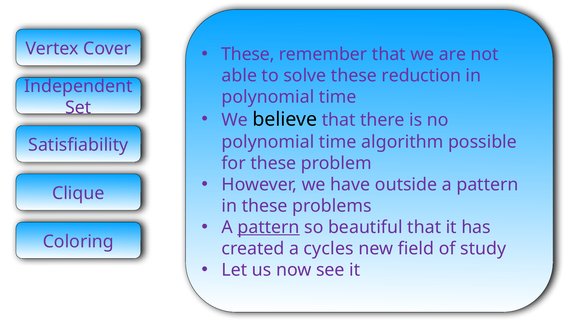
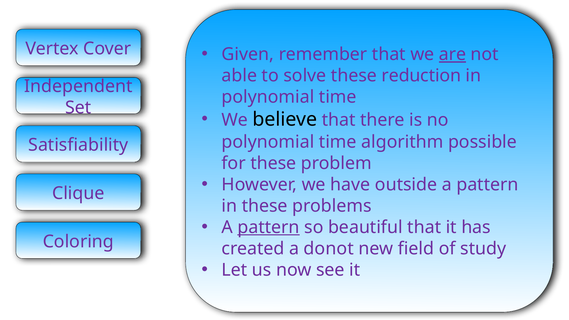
These at (248, 54): These -> Given
are underline: none -> present
cycles: cycles -> donot
